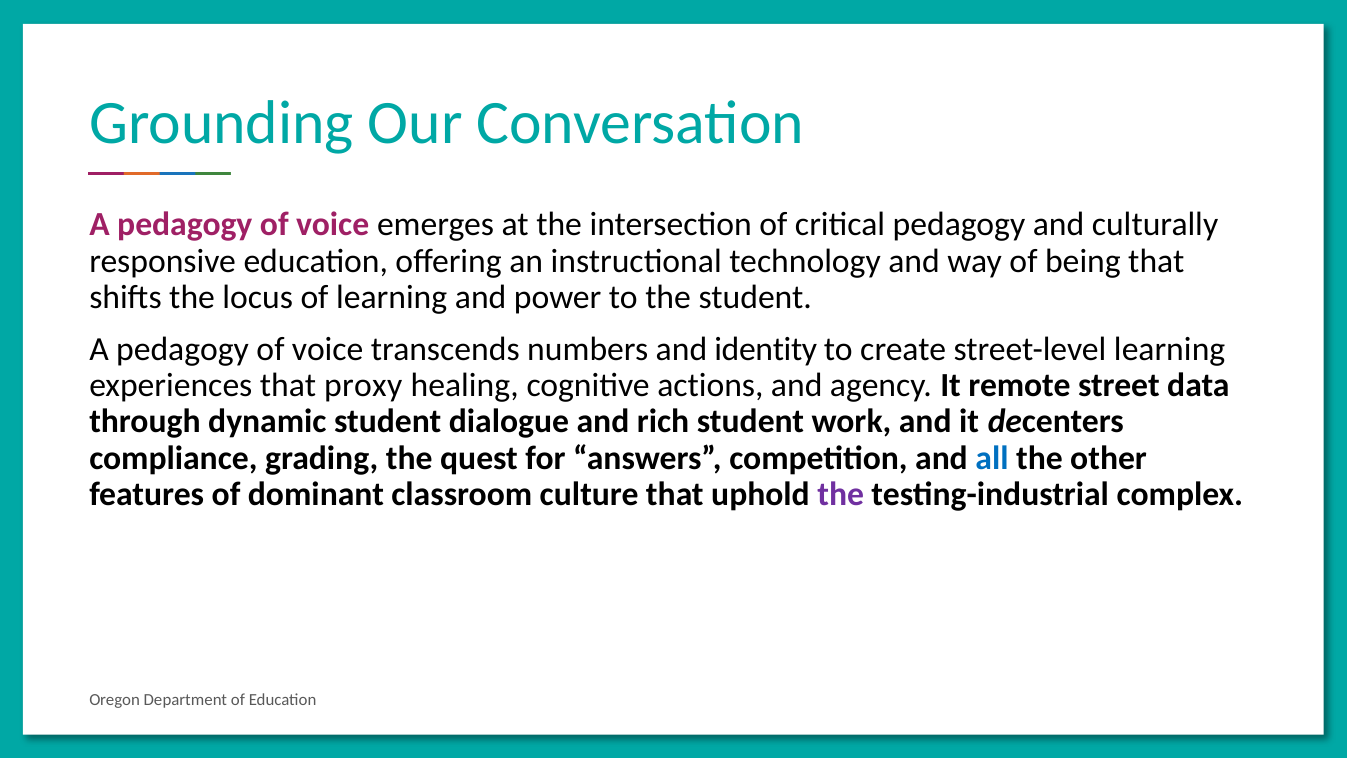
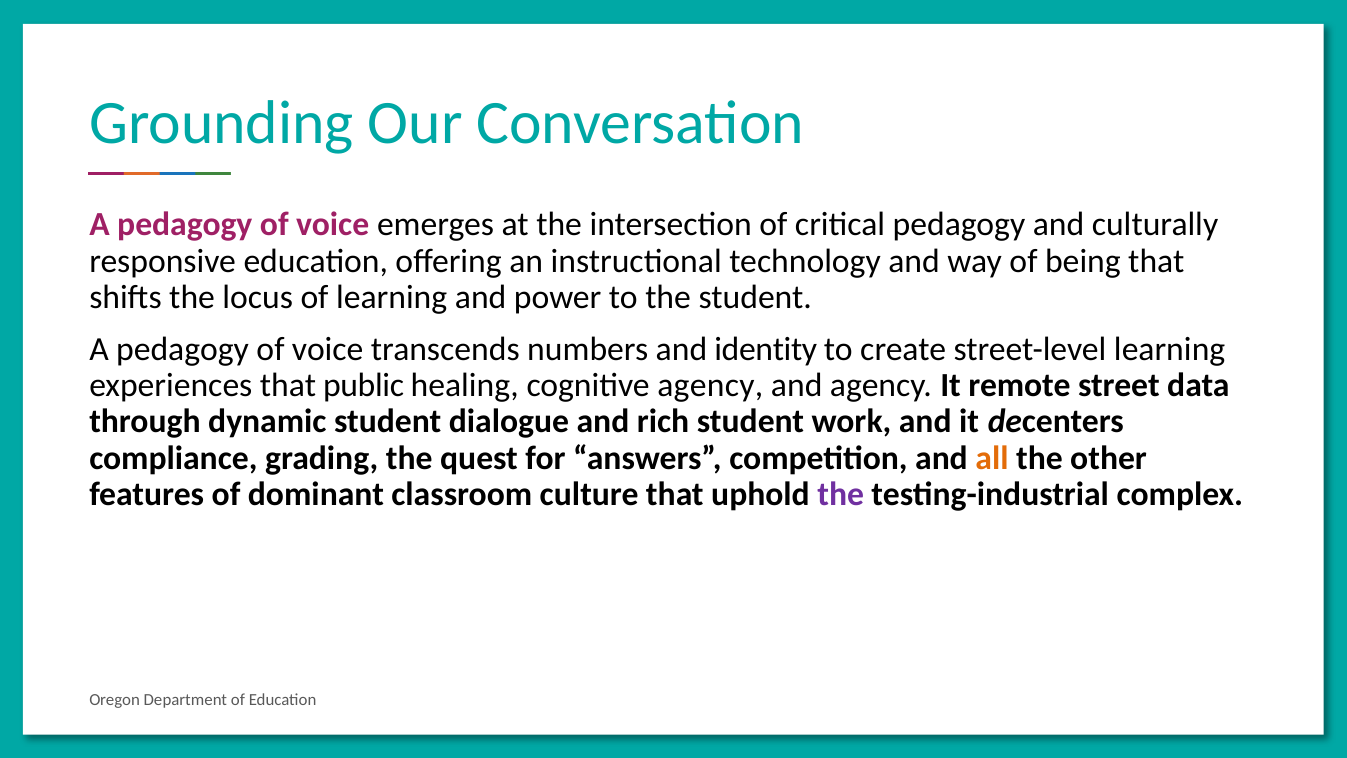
proxy: proxy -> public
cognitive actions: actions -> agency
all colour: blue -> orange
